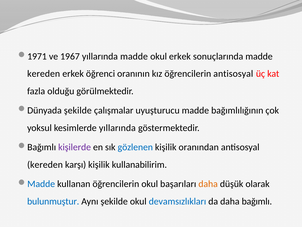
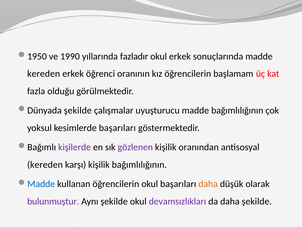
1971: 1971 -> 1950
1967: 1967 -> 1990
yıllarında madde: madde -> fazladır
öğrencilerin antisosyal: antisosyal -> başlamam
kesimlerde yıllarında: yıllarında -> başarıları
gözlenen colour: blue -> purple
kişilik kullanabilirim: kullanabilirim -> bağımlılığının
bulunmuştur colour: blue -> purple
devamsızlıkları colour: blue -> purple
daha bağımlı: bağımlı -> şekilde
